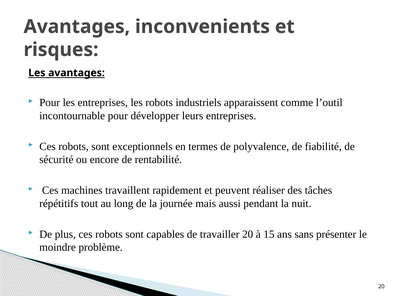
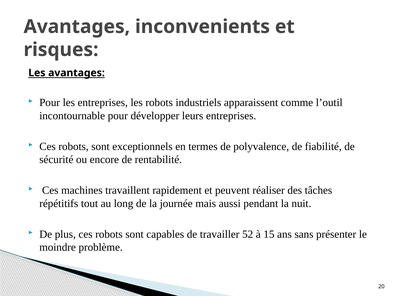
travailler 20: 20 -> 52
